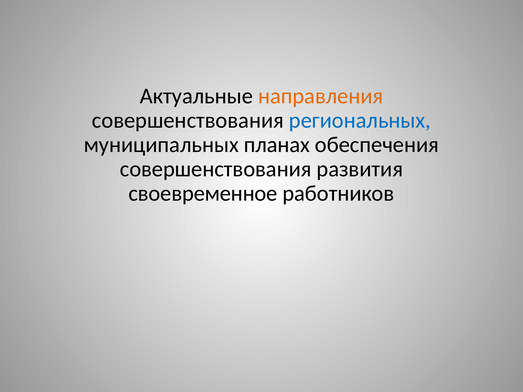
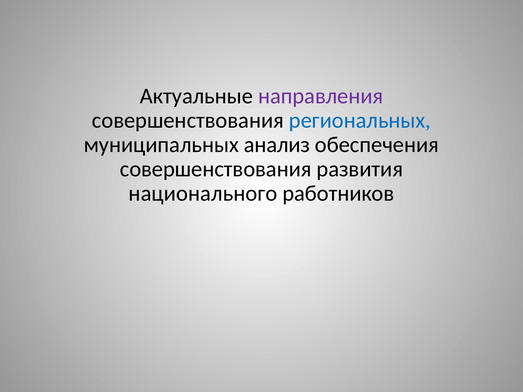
направления colour: orange -> purple
планах: планах -> анализ
своевременное: своевременное -> национального
